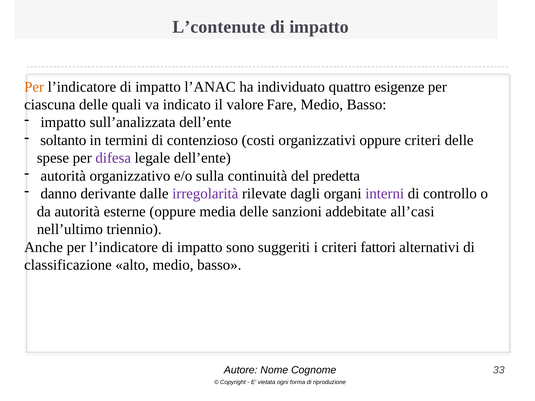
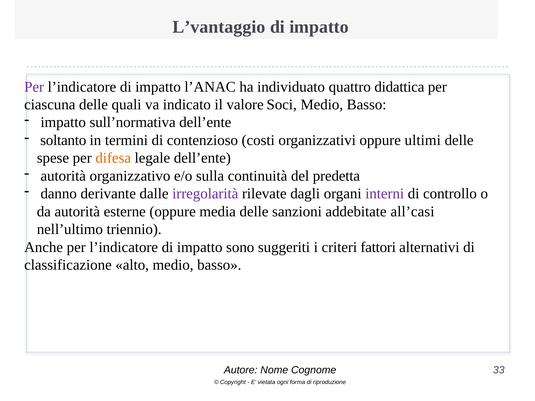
L’contenute: L’contenute -> L’vantaggio
Per at (34, 87) colour: orange -> purple
esigenze: esigenze -> didattica
Fare: Fare -> Soci
sull’analizzata: sull’analizzata -> sull’normativa
oppure criteri: criteri -> ultimi
difesa colour: purple -> orange
